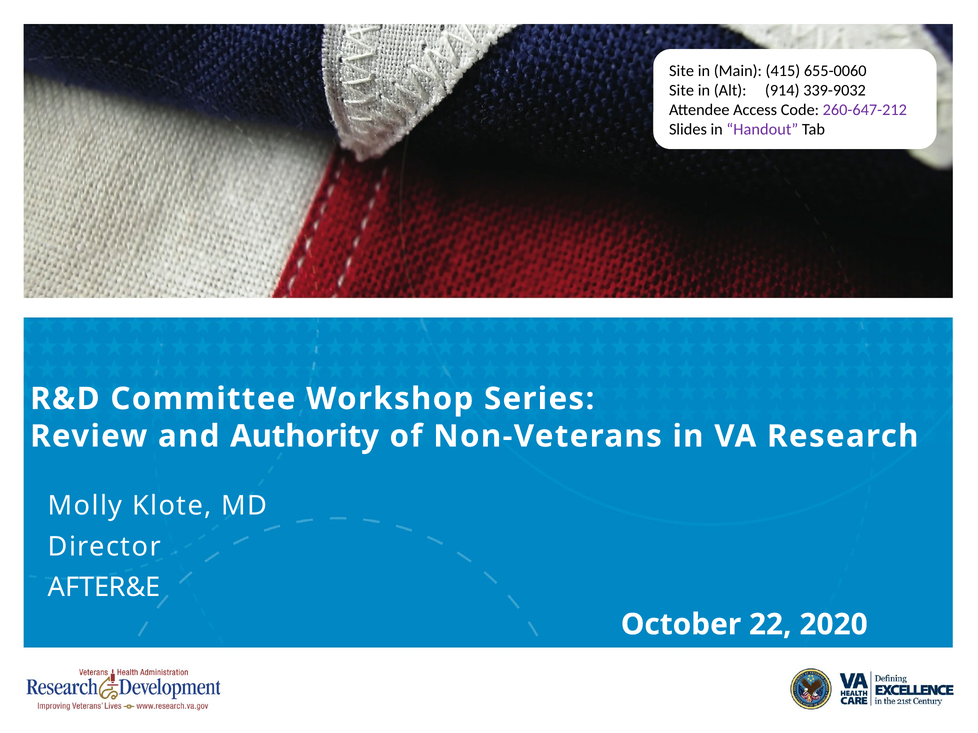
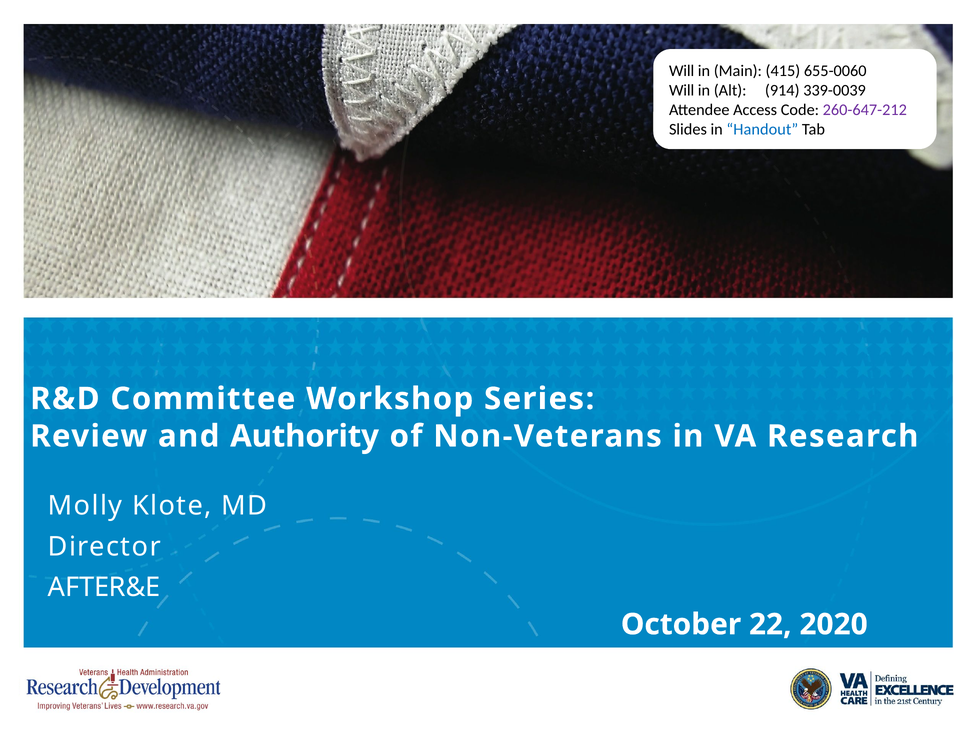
Site at (682, 71): Site -> Will
Site at (682, 91): Site -> Will
339-9032: 339-9032 -> 339-0039
Handout colour: purple -> blue
